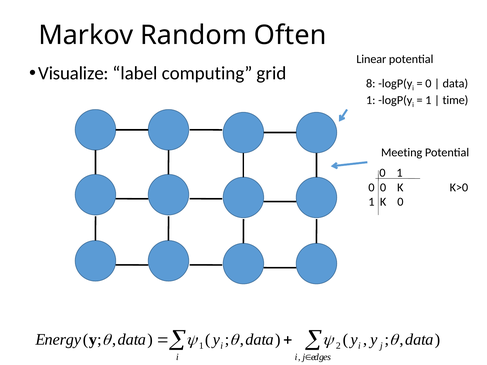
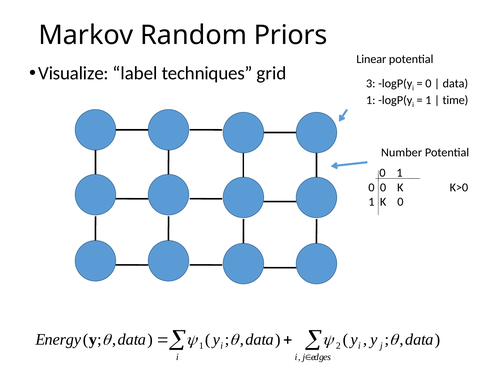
Often: Often -> Priors
computing: computing -> techniques
8: 8 -> 3
Meeting: Meeting -> Number
